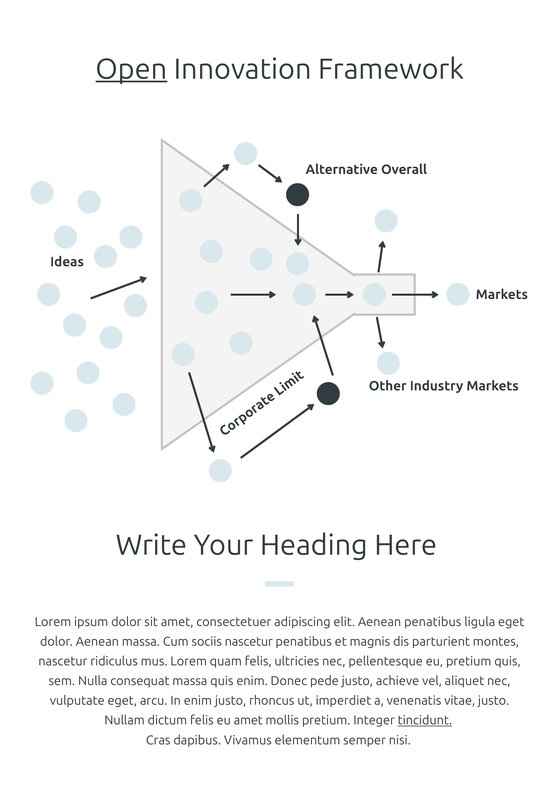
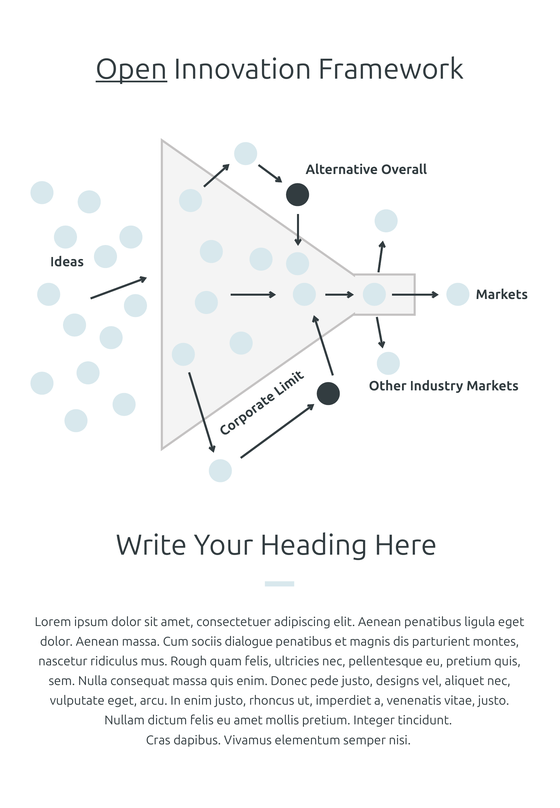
sociis nascetur: nascetur -> dialogue
mus Lorem: Lorem -> Rough
achieve: achieve -> designs
tincidunt underline: present -> none
